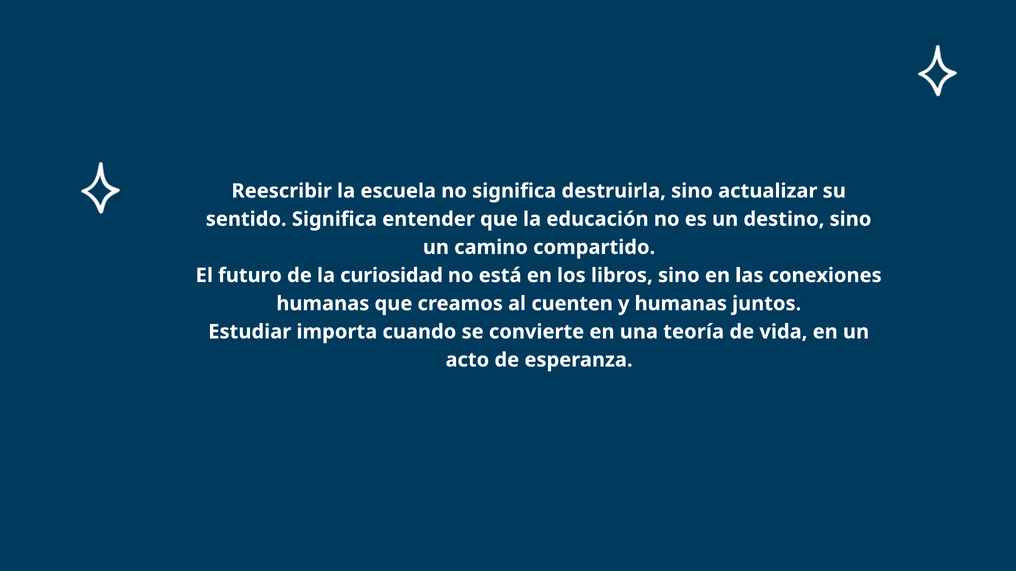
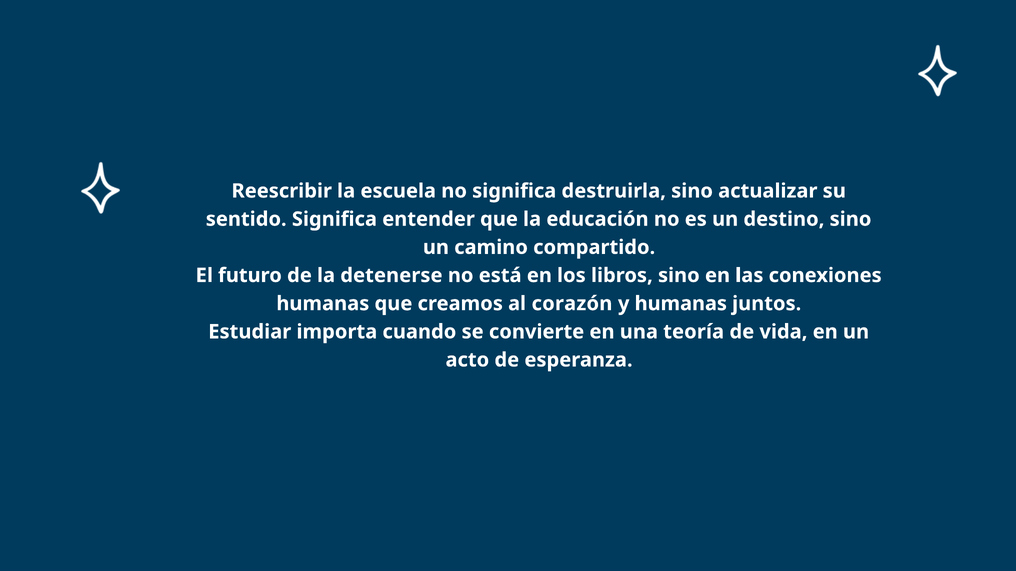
curiosidad: curiosidad -> detenerse
cuenten: cuenten -> corazón
